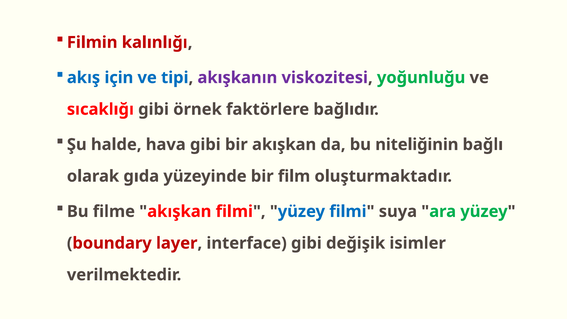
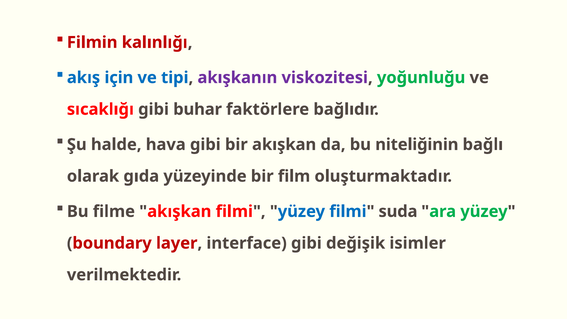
örnek: örnek -> buhar
suya: suya -> suda
